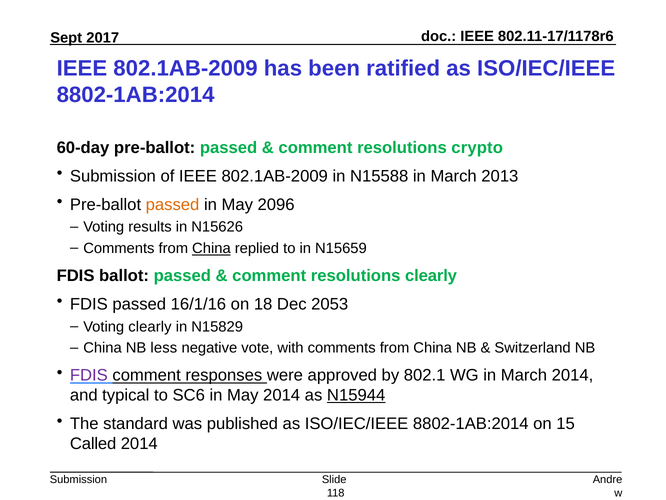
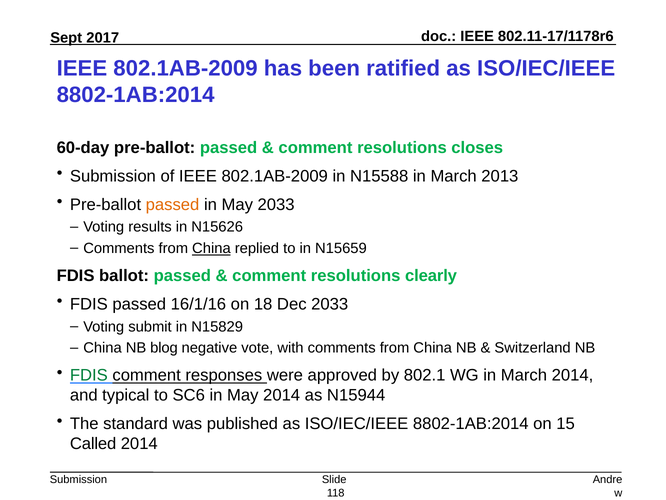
crypto: crypto -> closes
May 2096: 2096 -> 2033
Dec 2053: 2053 -> 2033
Voting clearly: clearly -> submit
less: less -> blog
FDIS at (89, 375) colour: purple -> green
N15944 underline: present -> none
